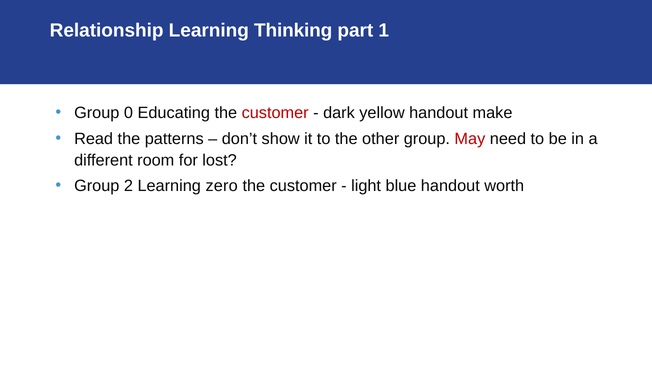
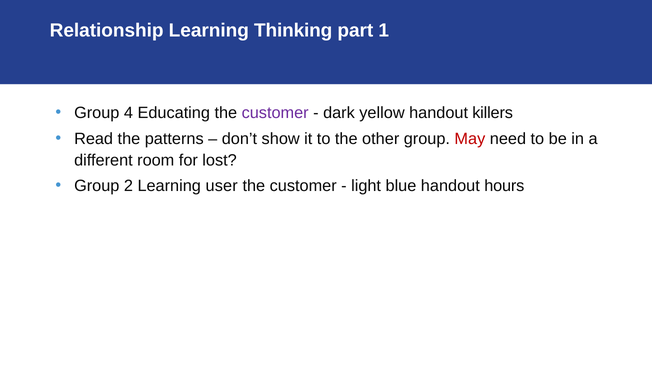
0: 0 -> 4
customer at (275, 113) colour: red -> purple
make: make -> killers
zero: zero -> user
worth: worth -> hours
